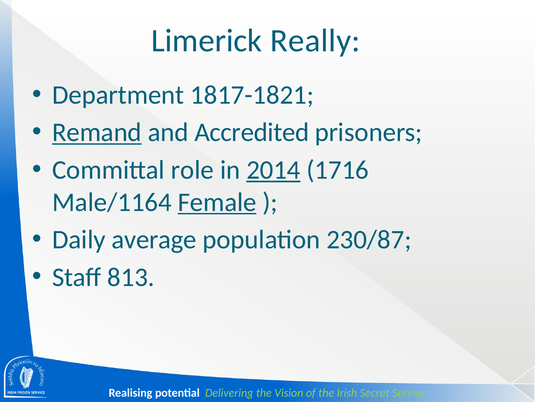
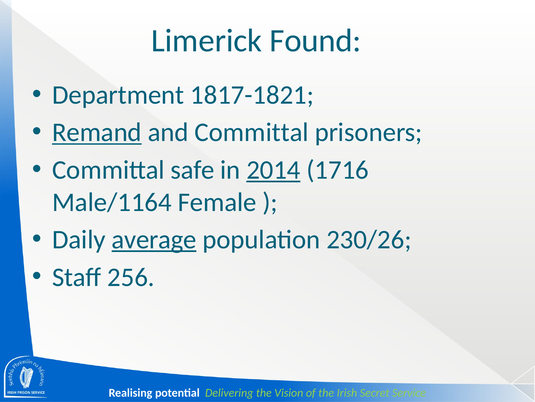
Really: Really -> Found
and Accredited: Accredited -> Committal
role: role -> safe
Female underline: present -> none
average underline: none -> present
230/87: 230/87 -> 230/26
813: 813 -> 256
